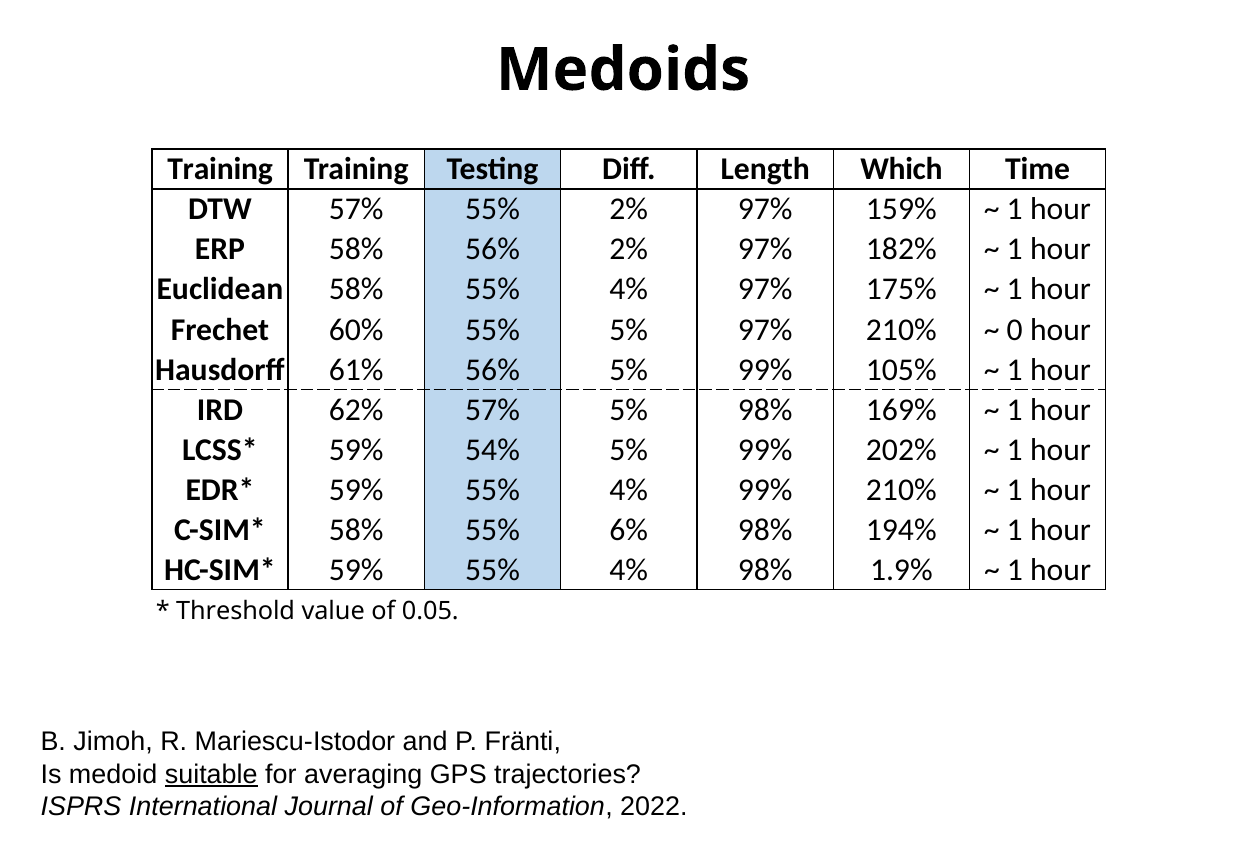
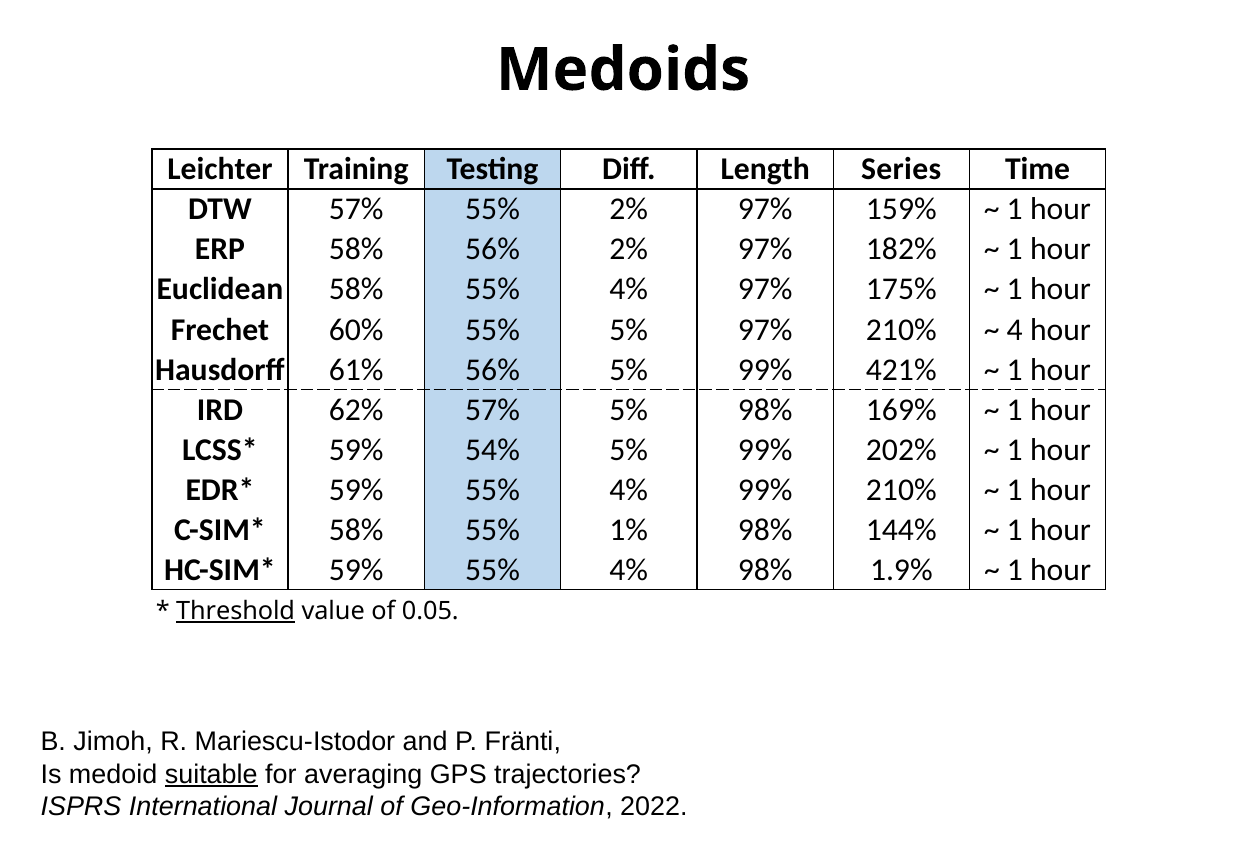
Training at (220, 169): Training -> Leichter
Which: Which -> Series
0: 0 -> 4
105%: 105% -> 421%
6%: 6% -> 1%
194%: 194% -> 144%
Threshold underline: none -> present
